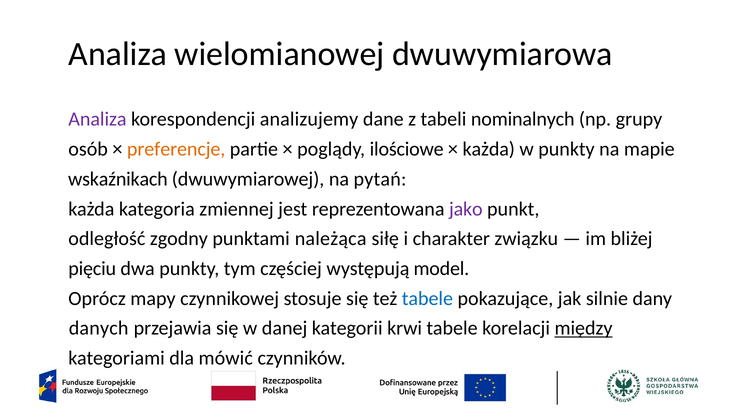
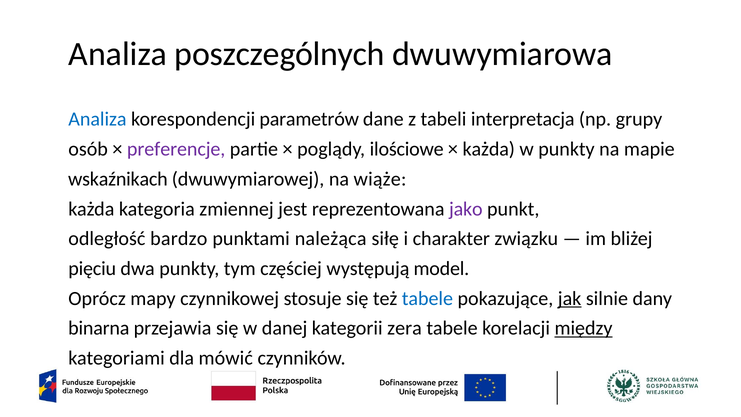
wielomianowej: wielomianowej -> poszczególnych
Analiza at (97, 119) colour: purple -> blue
analizujemy: analizujemy -> parametrów
nominalnych: nominalnych -> interpretacja
preferencje colour: orange -> purple
pytań: pytań -> wiąże
zgodny: zgodny -> bardzo
jak underline: none -> present
danych: danych -> binarna
krwi: krwi -> zera
